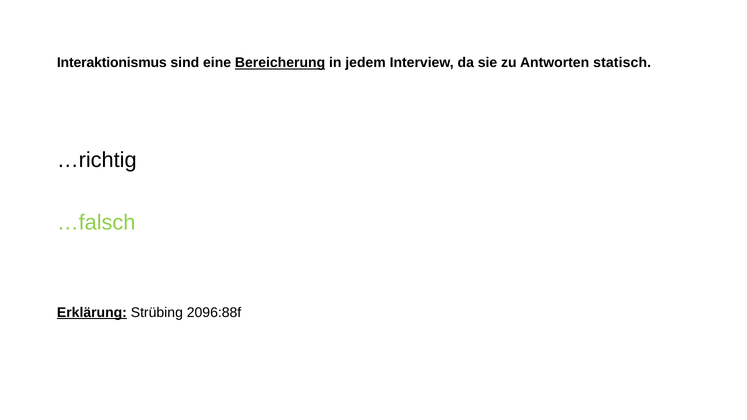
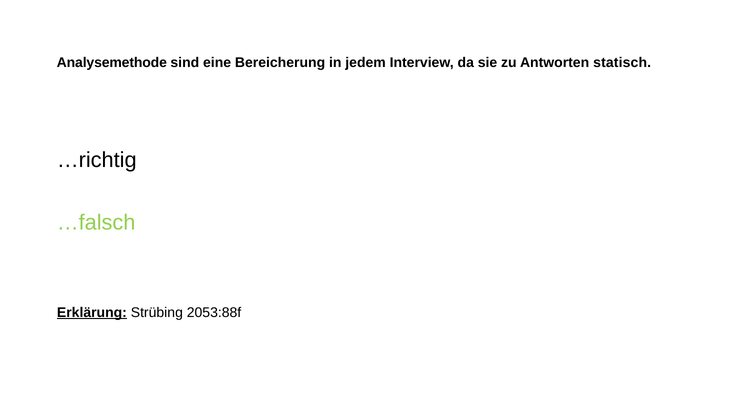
Interaktionismus: Interaktionismus -> Analysemethode
Bereicherung underline: present -> none
2096:88f: 2096:88f -> 2053:88f
